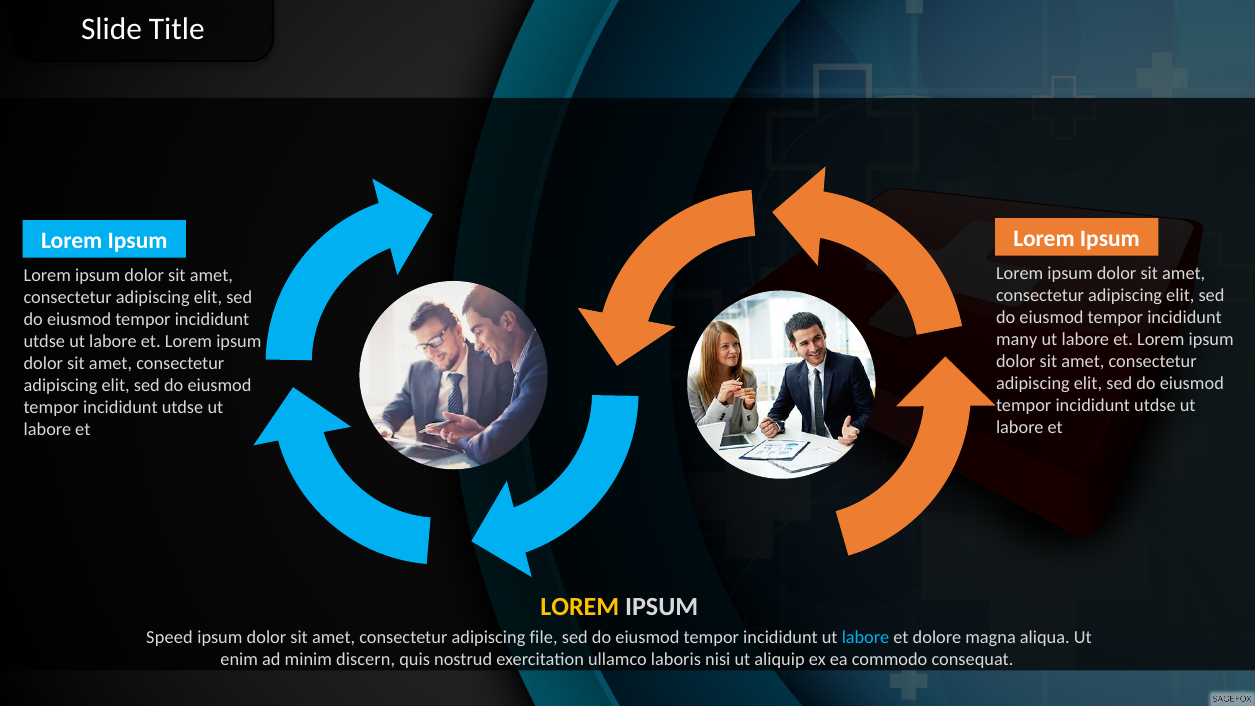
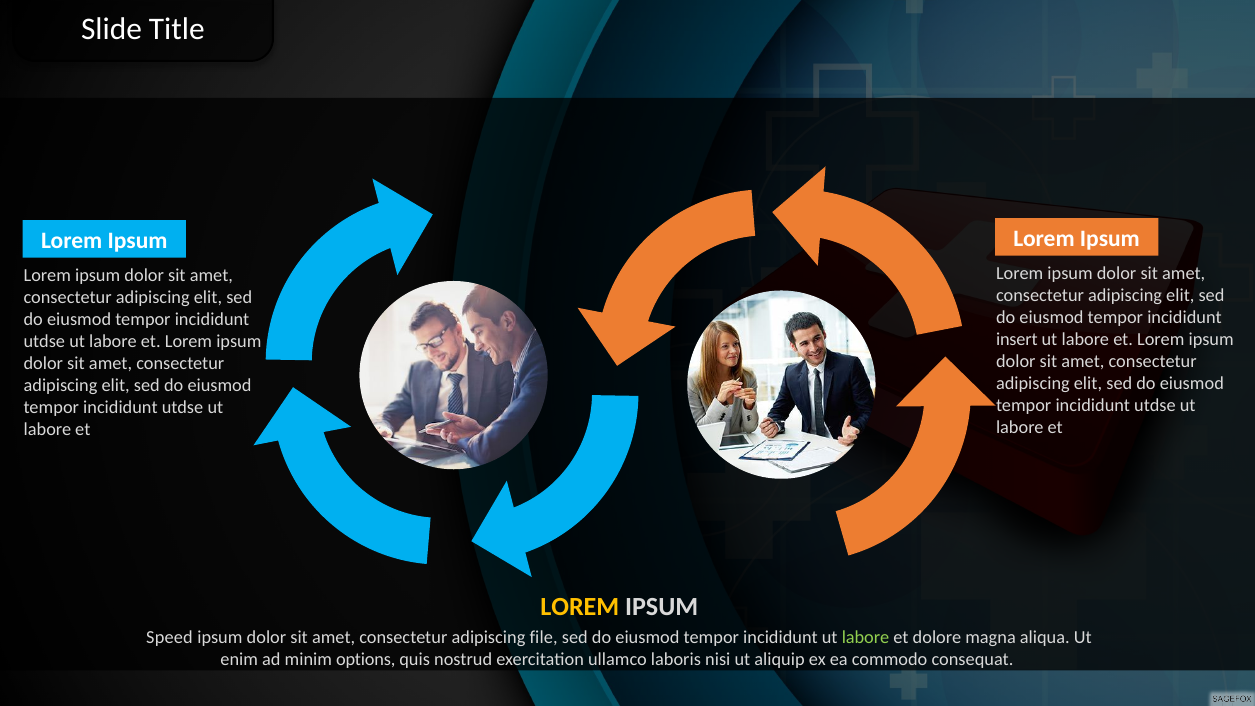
many: many -> insert
labore at (866, 637) colour: light blue -> light green
discern: discern -> options
